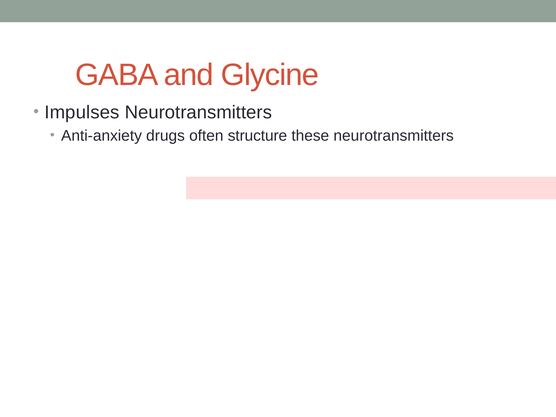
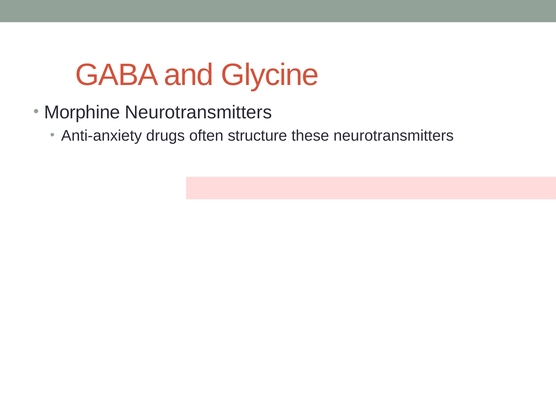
Impulses: Impulses -> Morphine
